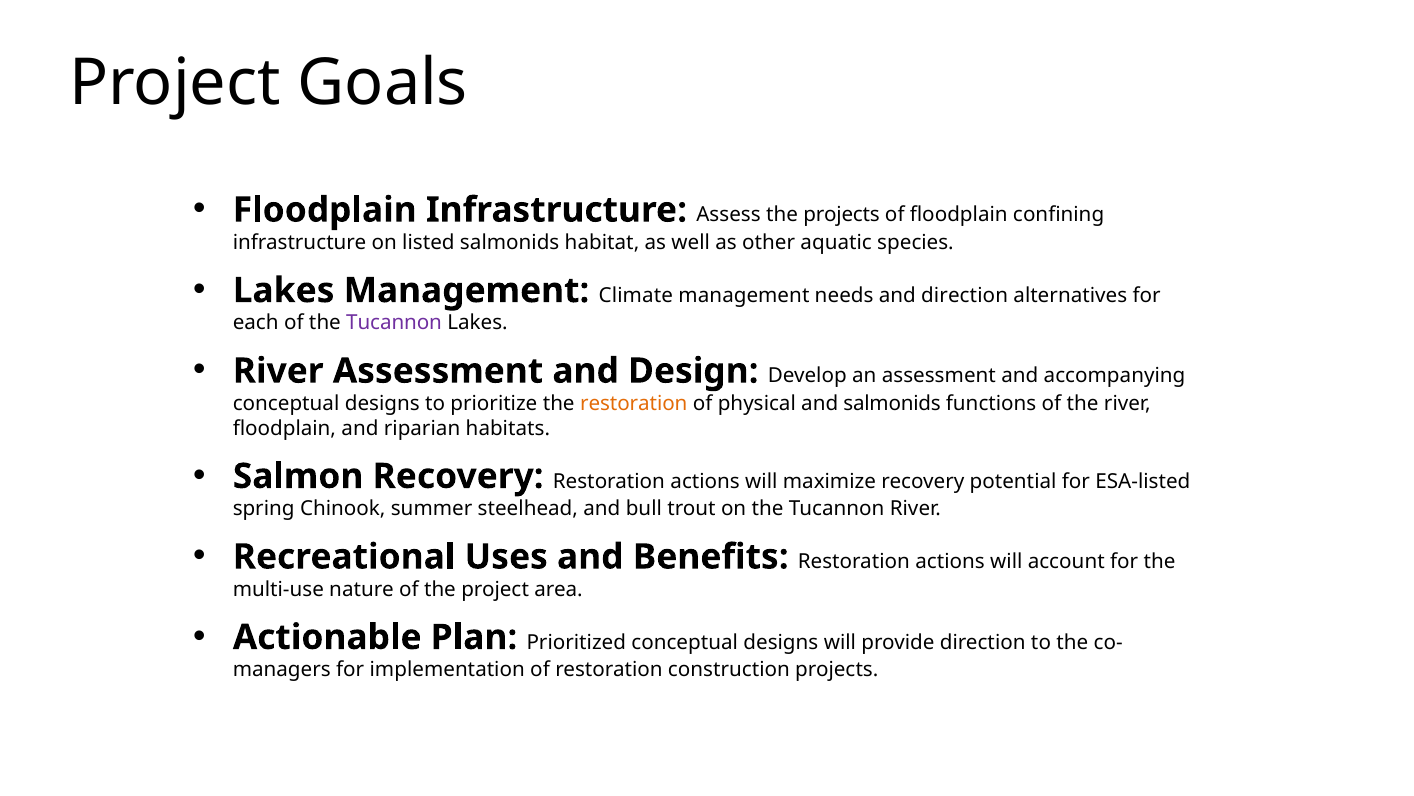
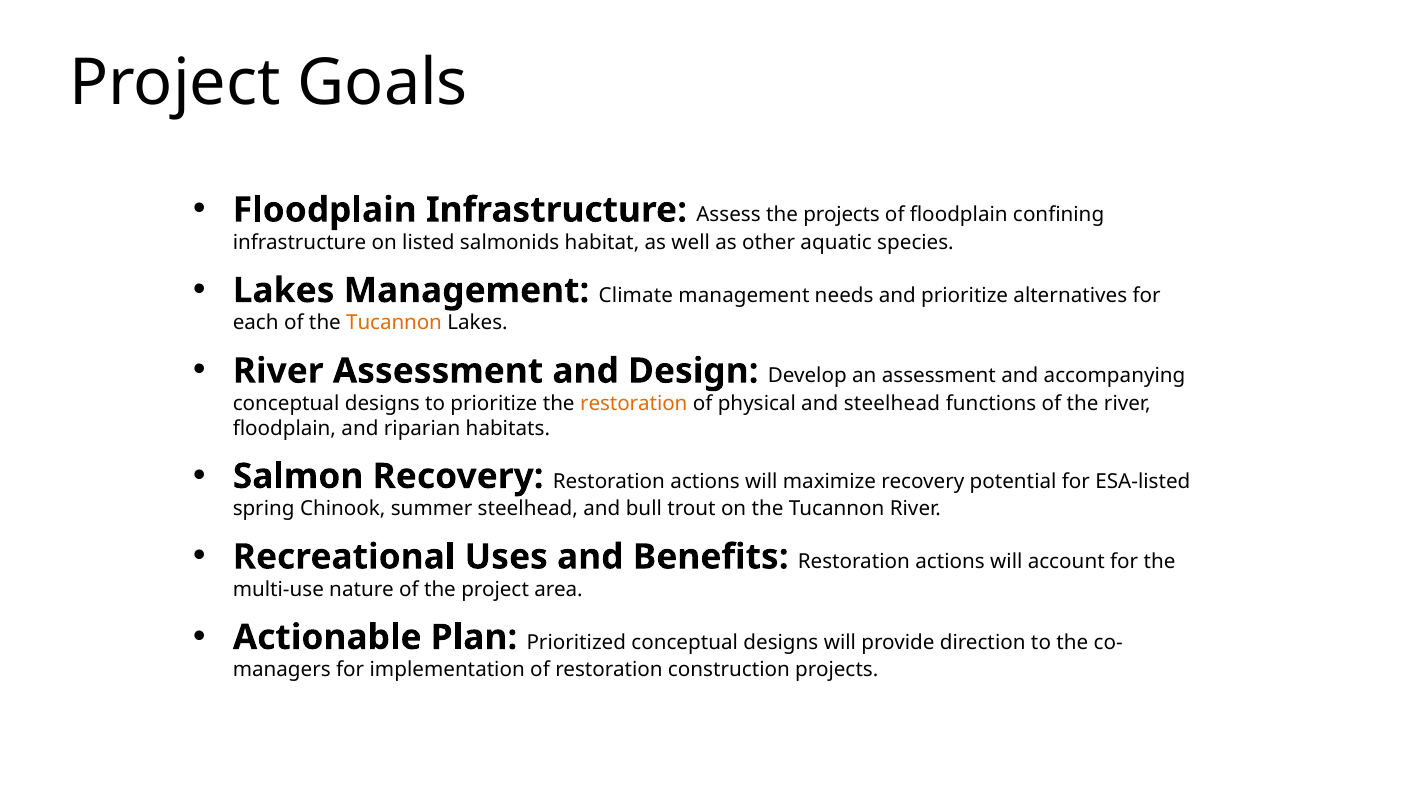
and direction: direction -> prioritize
Tucannon at (394, 323) colour: purple -> orange
and salmonids: salmonids -> steelhead
